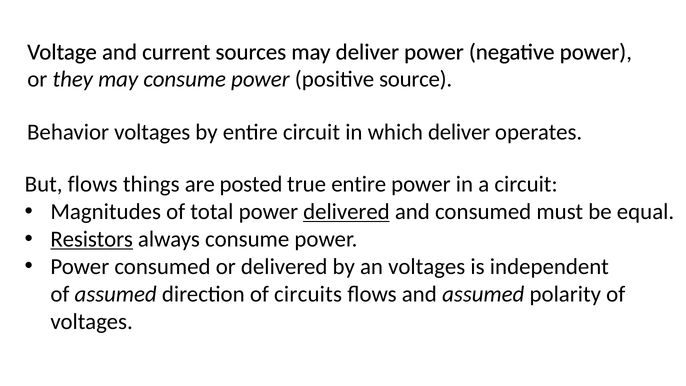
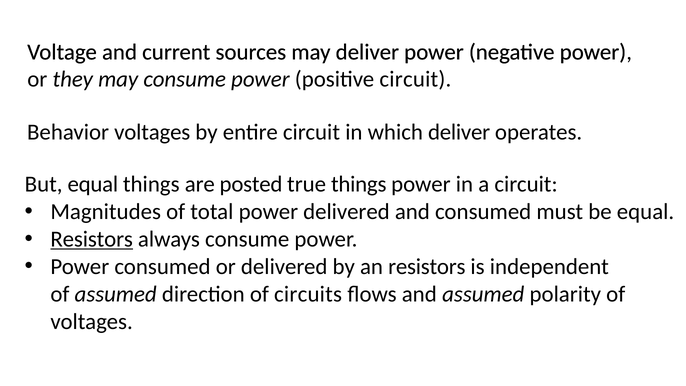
positive source: source -> circuit
But flows: flows -> equal
true entire: entire -> things
delivered at (346, 212) underline: present -> none
an voltages: voltages -> resistors
